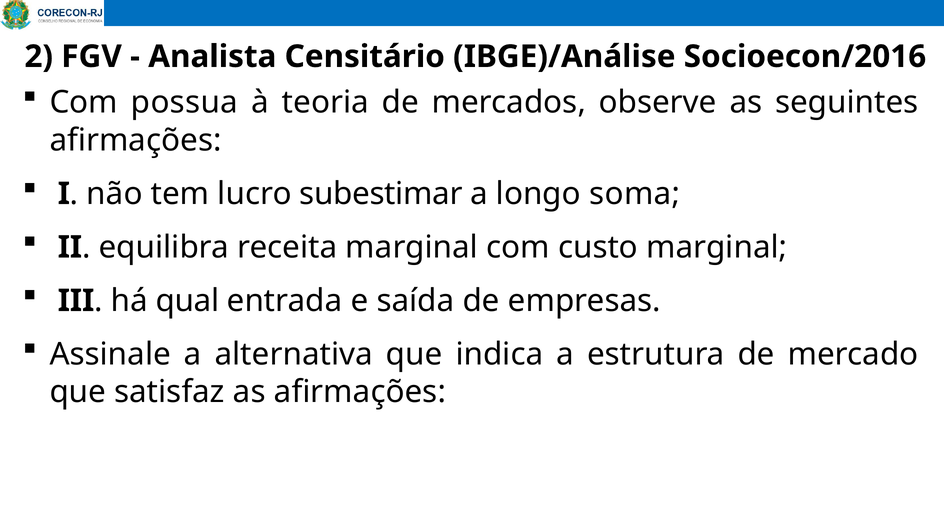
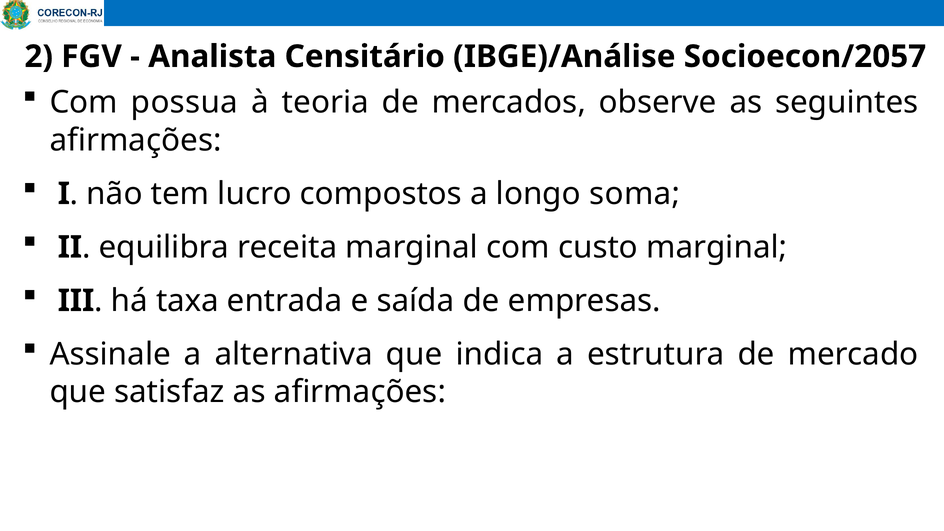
Socioecon/2016: Socioecon/2016 -> Socioecon/2057
subestimar: subestimar -> compostos
qual: qual -> taxa
